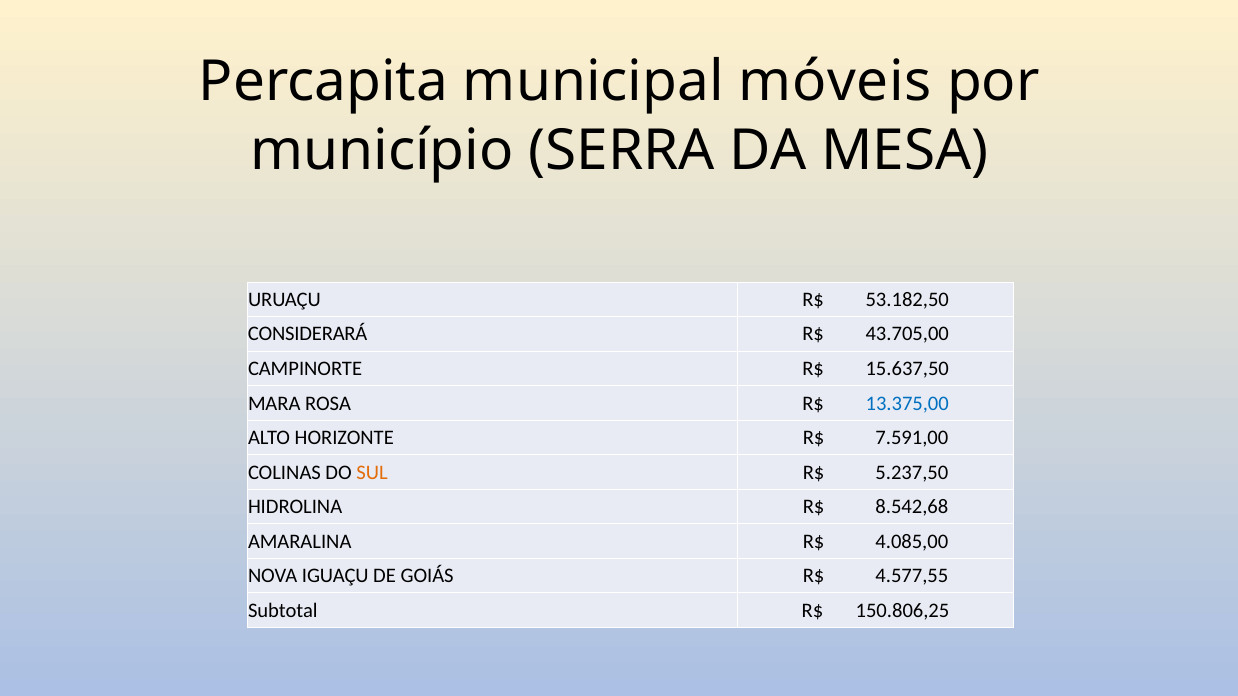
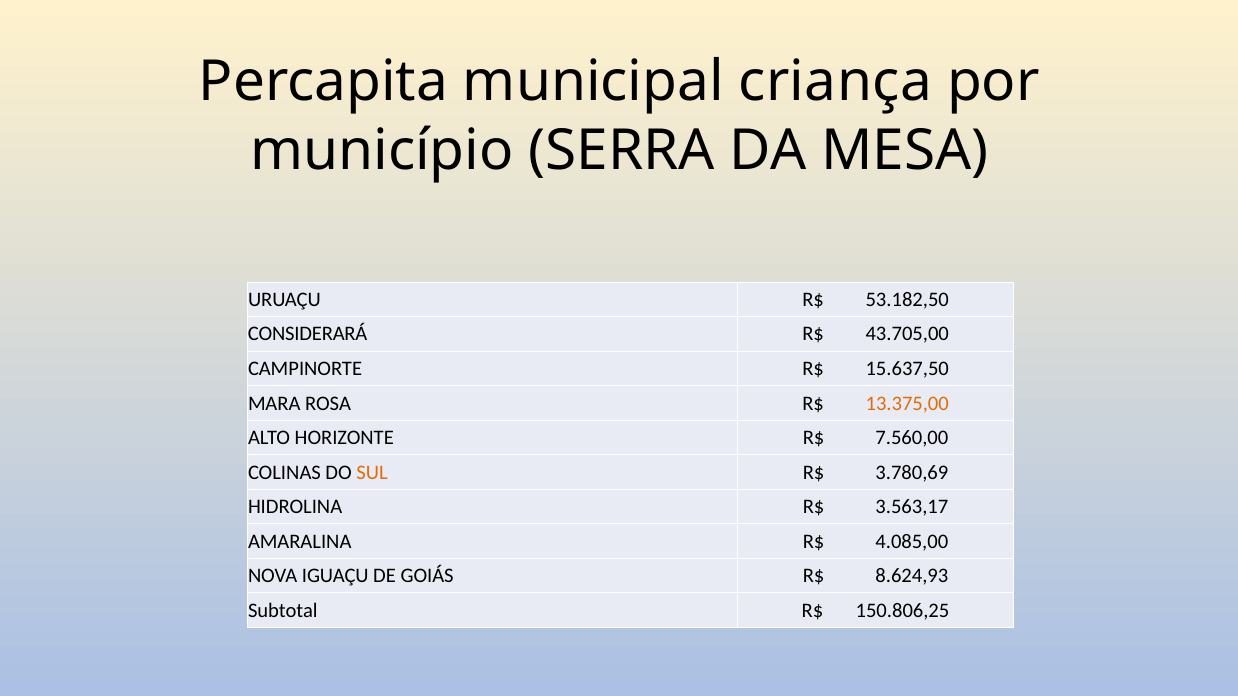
móveis: móveis -> criança
13.375,00 colour: blue -> orange
7.591,00: 7.591,00 -> 7.560,00
5.237,50: 5.237,50 -> 3.780,69
8.542,68: 8.542,68 -> 3.563,17
4.577,55: 4.577,55 -> 8.624,93
